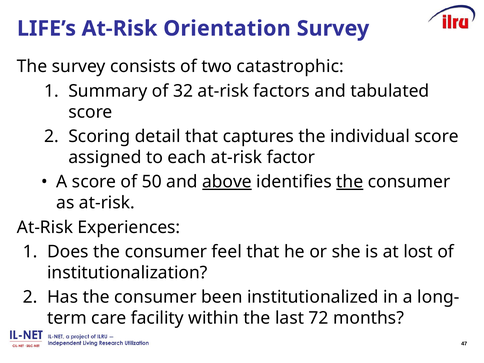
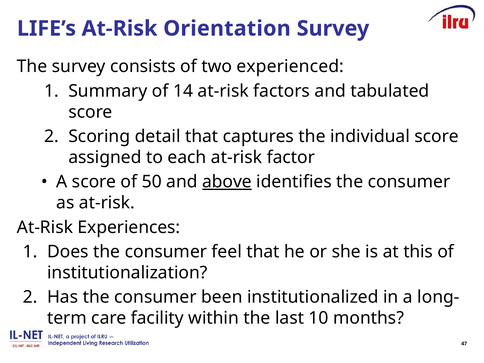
catastrophic: catastrophic -> experienced
32: 32 -> 14
the at (350, 182) underline: present -> none
lost: lost -> this
72: 72 -> 10
